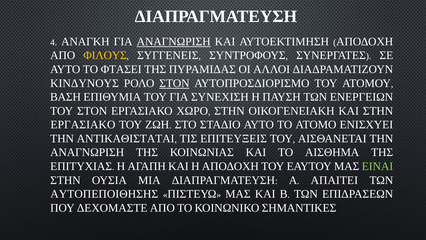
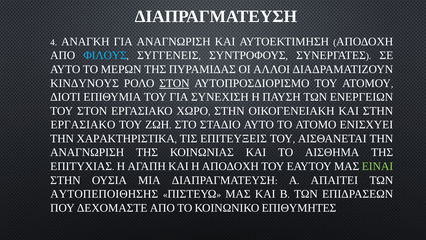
ΑΝΑΓΝΩΡΙΣΗ at (174, 42) underline: present -> none
ΦΙΛΟΥΣ colour: yellow -> light blue
ΦΤΑΣΕΙ: ΦΤΑΣΕΙ -> ΜΕΡΩΝ
ΒΑΣΗ: ΒΑΣΗ -> ΔΙΟΤΙ
ΑΝΤΙΚΑΘΙΣΤΑΤΑΙ: ΑΝΤΙΚΑΘΙΣΤΑΤΑΙ -> ΧΑΡΑΚΤΗΡΙΣΤΙΚΑ
ΣΗΜΑΝΤΙΚΕΣ: ΣΗΜΑΝΤΙΚΕΣ -> ΕΠΙΘΥΜΗΤΕΣ
